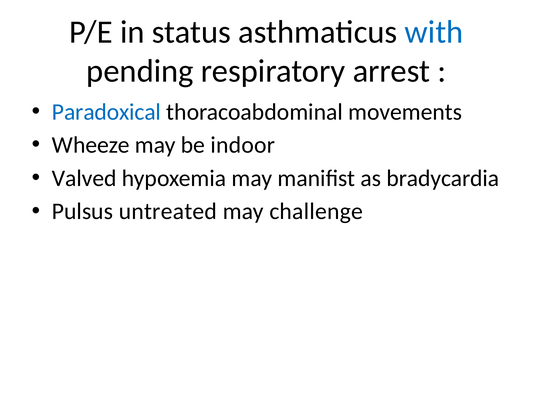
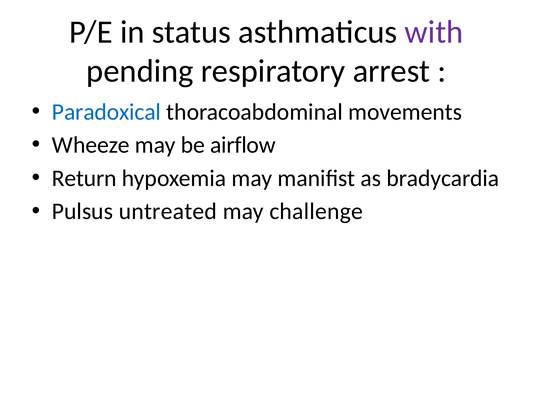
with colour: blue -> purple
indoor: indoor -> airflow
Valved: Valved -> Return
